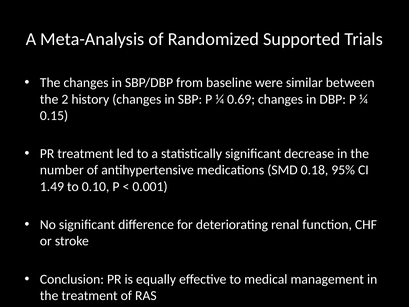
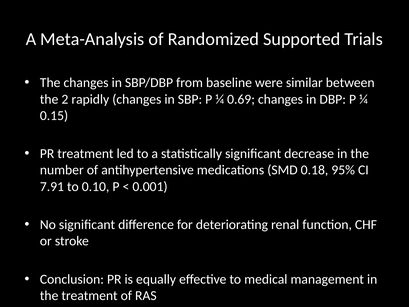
history: history -> rapidly
1.49: 1.49 -> 7.91
